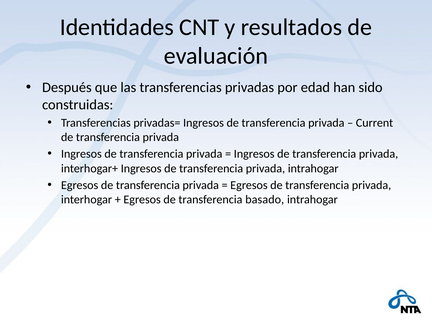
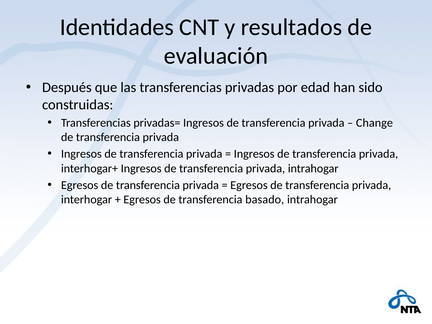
Current: Current -> Change
